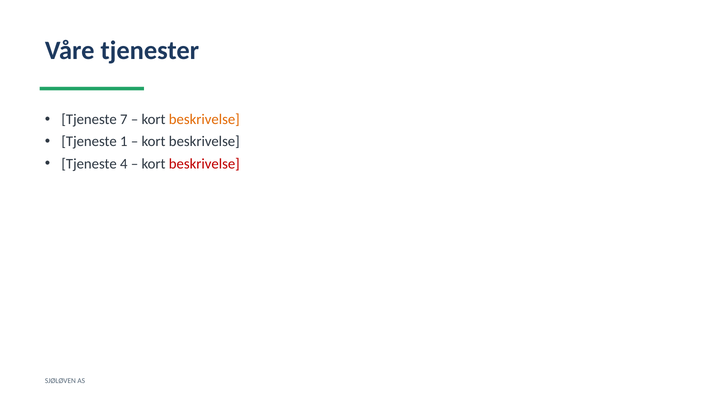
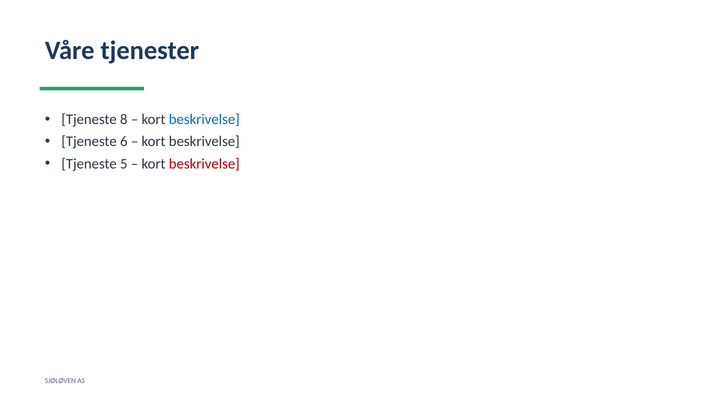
7: 7 -> 8
beskrivelse at (204, 120) colour: orange -> blue
1: 1 -> 6
4: 4 -> 5
